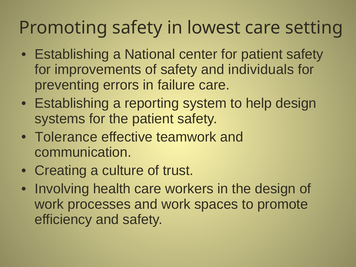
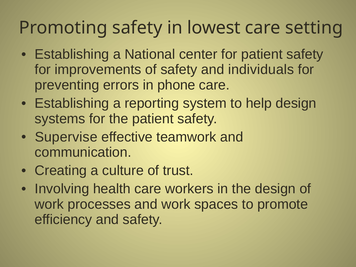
failure: failure -> phone
Tolerance: Tolerance -> Supervise
